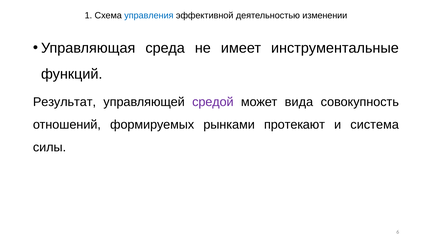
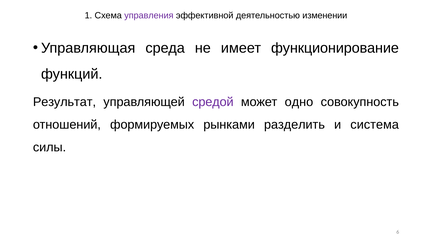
управления colour: blue -> purple
инструментальные: инструментальные -> функционирование
вида: вида -> одно
протекают: протекают -> разделить
